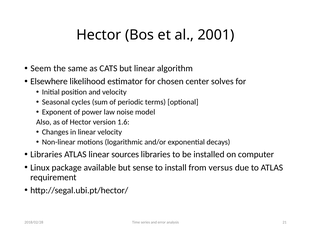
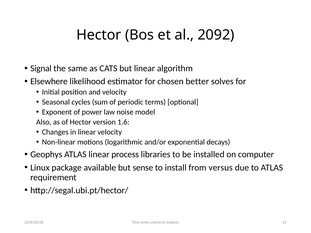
2001: 2001 -> 2092
Seem: Seem -> Signal
center: center -> better
Libraries at (46, 155): Libraries -> Geophys
sources: sources -> process
